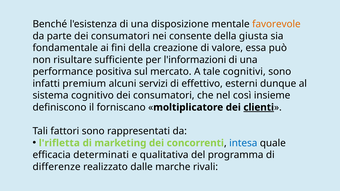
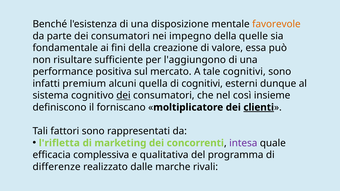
consente: consente -> impegno
giusta: giusta -> quelle
l'informazioni: l'informazioni -> l'aggiungono
servizi: servizi -> quella
di effettivo: effettivo -> cognitivi
dei at (123, 96) underline: none -> present
intesa colour: blue -> purple
determinati: determinati -> complessiva
